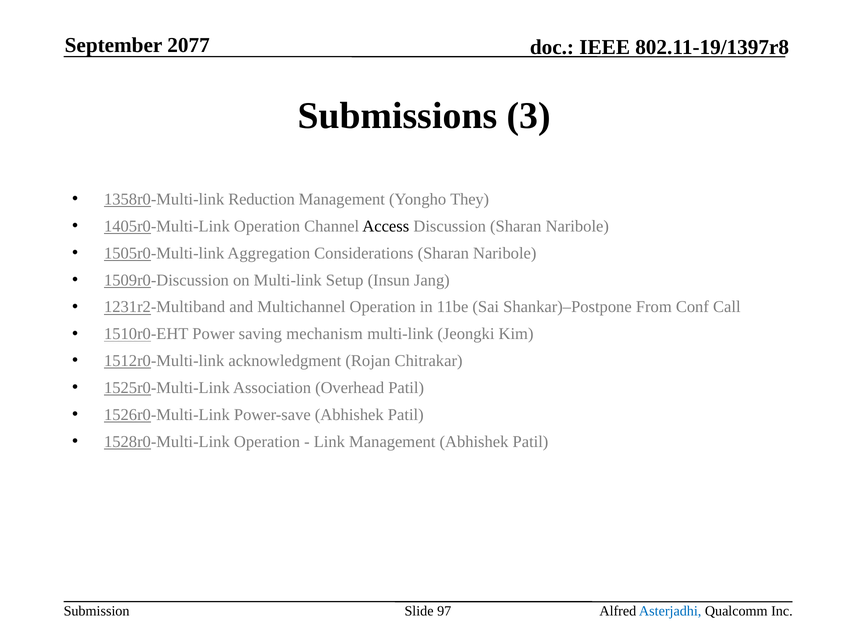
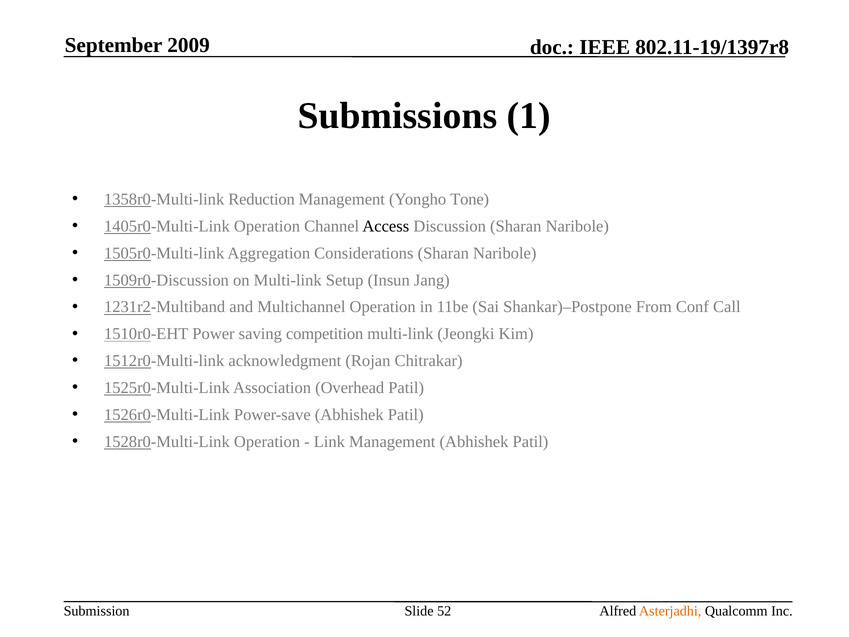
2077: 2077 -> 2009
3: 3 -> 1
They: They -> Tone
mechanism: mechanism -> competition
97: 97 -> 52
Asterjadhi colour: blue -> orange
